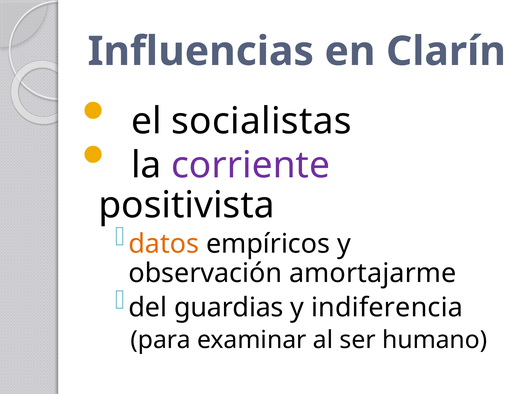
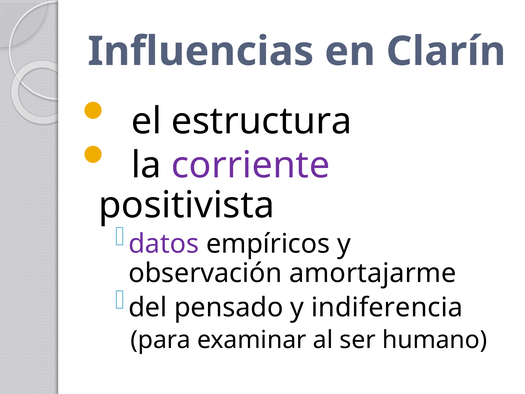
socialistas: socialistas -> estructura
datos colour: orange -> purple
guardias: guardias -> pensado
